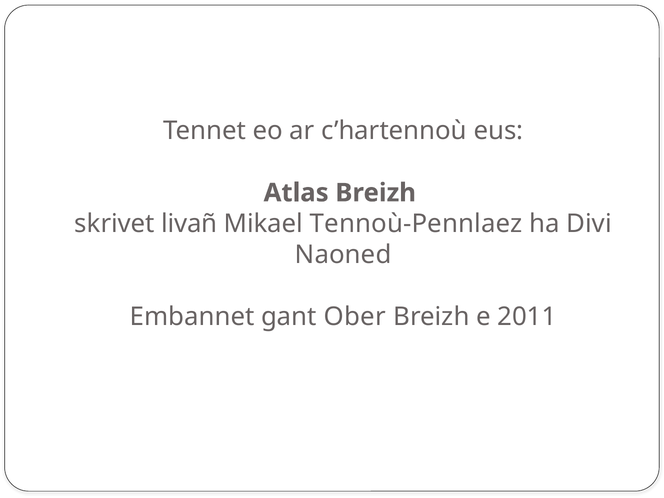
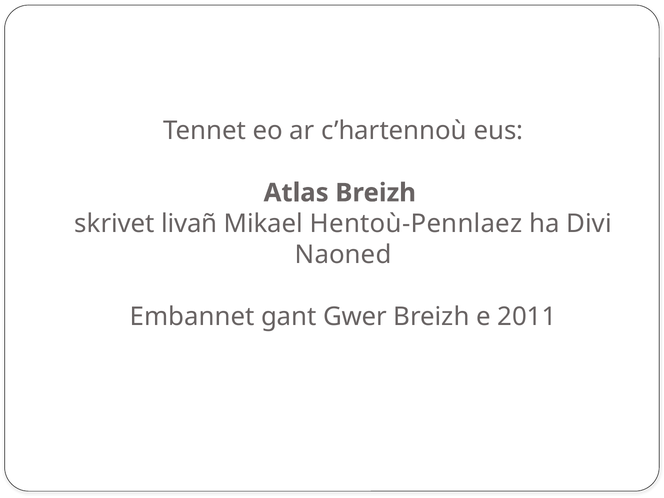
Tennoù-Pennlaez: Tennoù-Pennlaez -> Hentoù-Pennlaez
Ober: Ober -> Gwer
